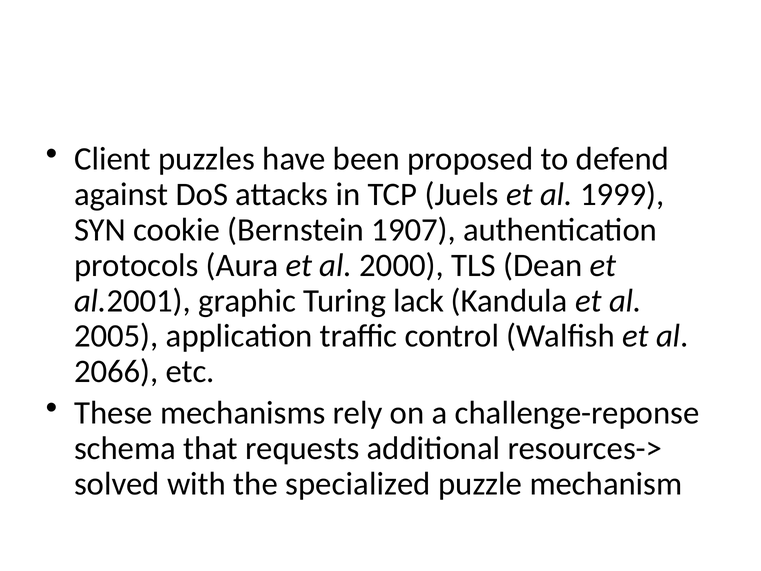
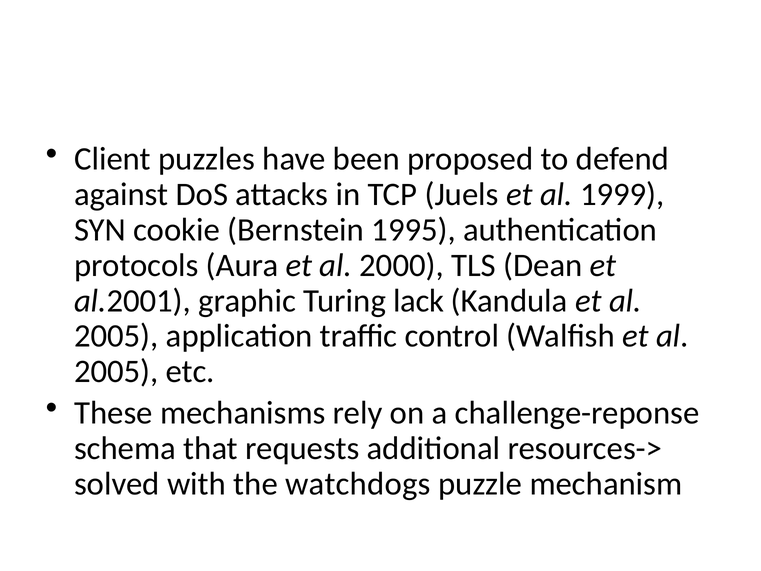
1907: 1907 -> 1995
2066 at (116, 371): 2066 -> 2005
specialized: specialized -> watchdogs
